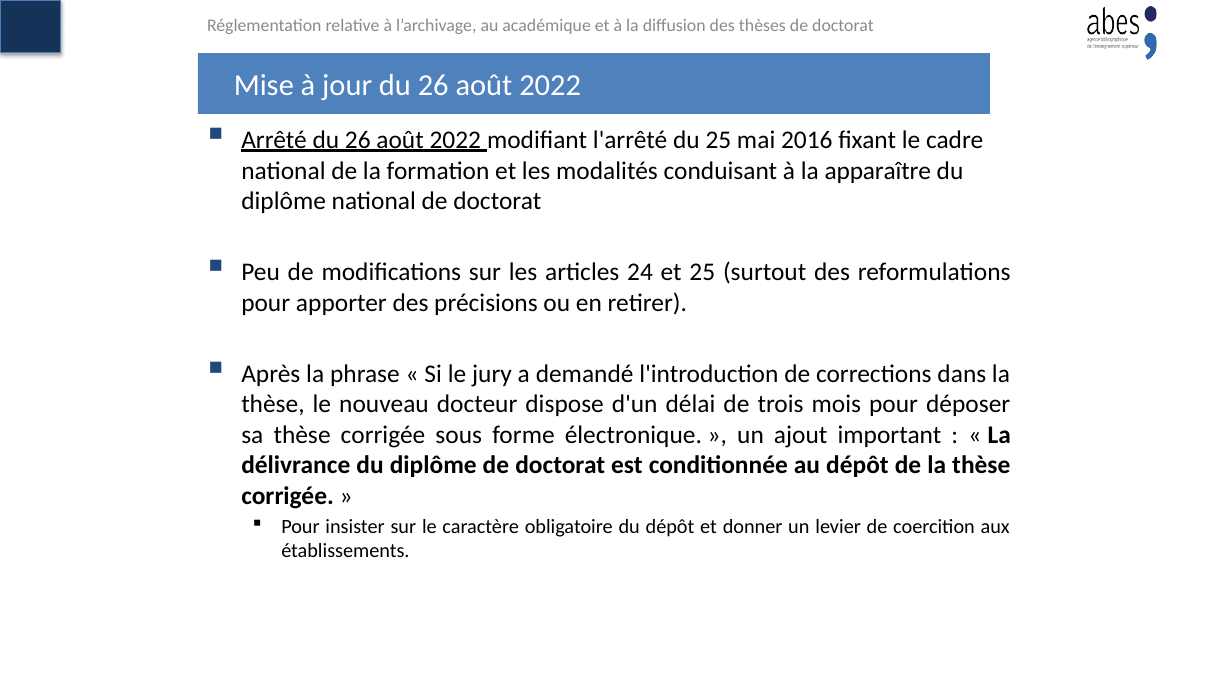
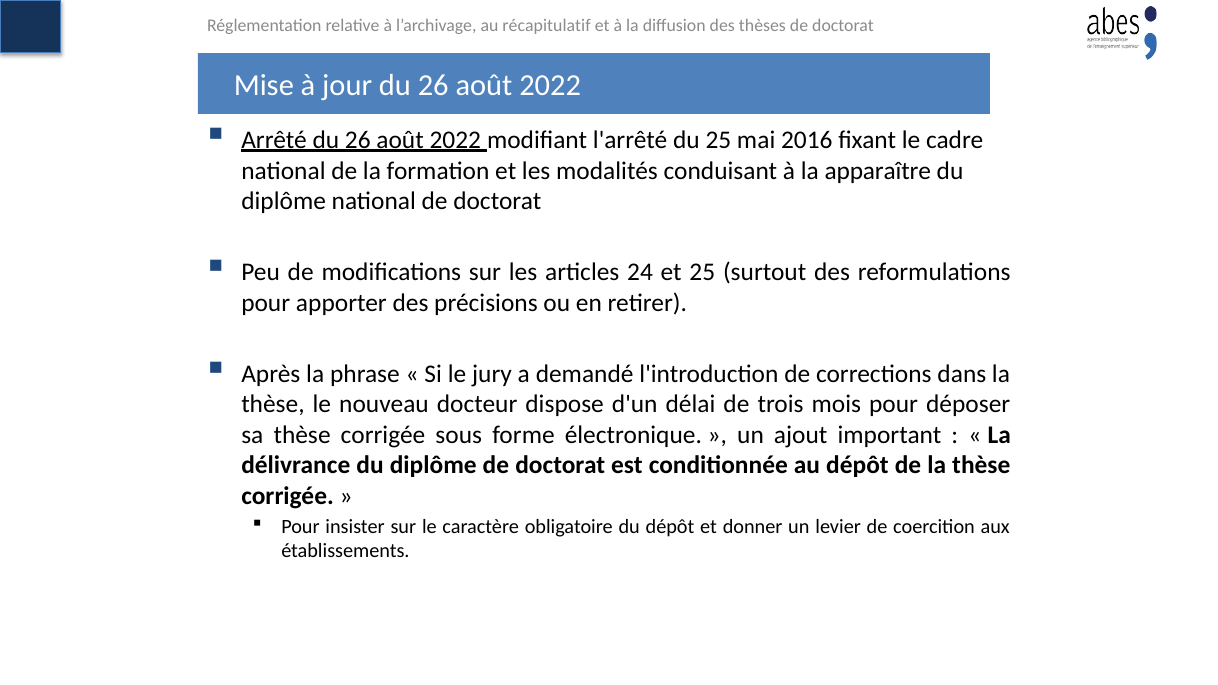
académique: académique -> récapitulatif
